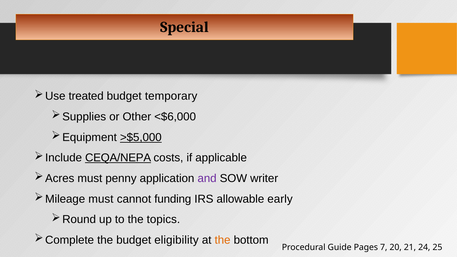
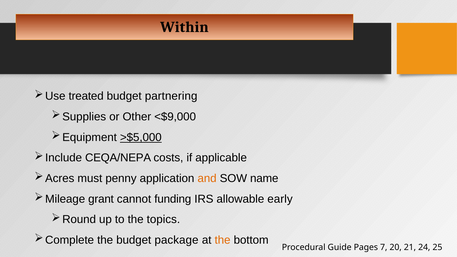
Special: Special -> Within
temporary: temporary -> partnering
<$6,000: <$6,000 -> <$9,000
CEQA/NEPA underline: present -> none
and colour: purple -> orange
writer: writer -> name
must at (101, 199): must -> grant
eligibility: eligibility -> package
